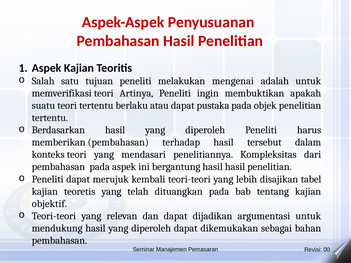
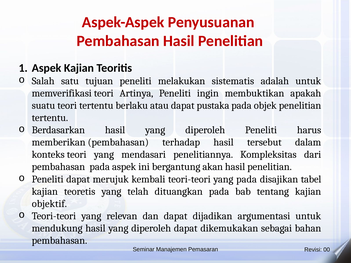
mengenai: mengenai -> sistematis
bergantung hasil: hasil -> akan
yang lebih: lebih -> pada
